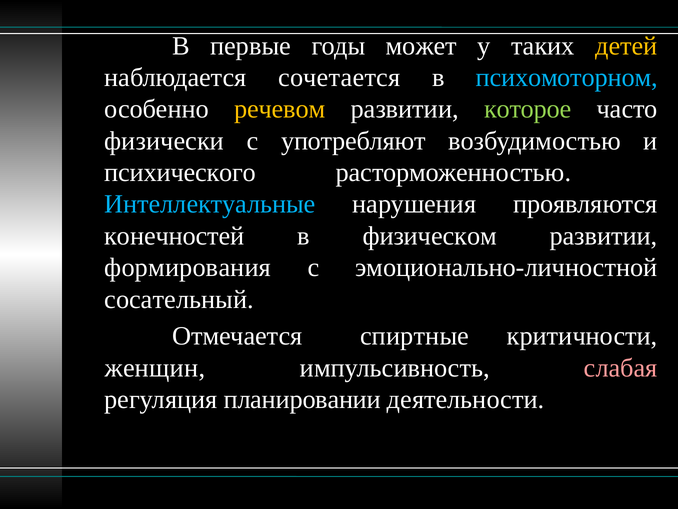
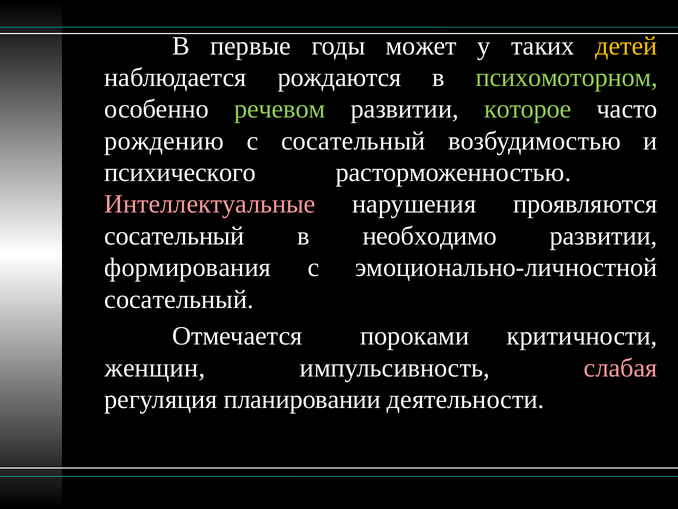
сочетается: сочетается -> рождаются
психомоторном colour: light blue -> light green
речевом colour: yellow -> light green
физически: физически -> рождению
с употребляют: употребляют -> сосательный
Интеллектуальные colour: light blue -> pink
конечностей at (174, 236): конечностей -> сосательный
физическом: физическом -> необходимо
спиртные: спиртные -> пороками
